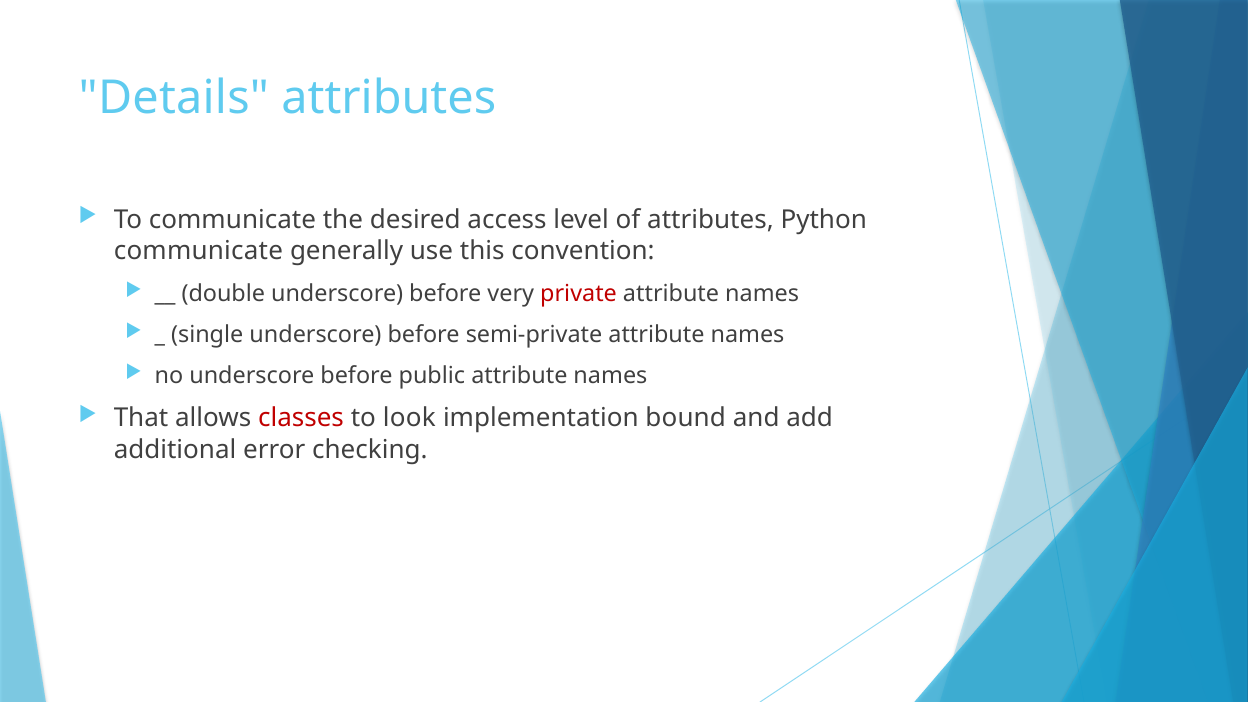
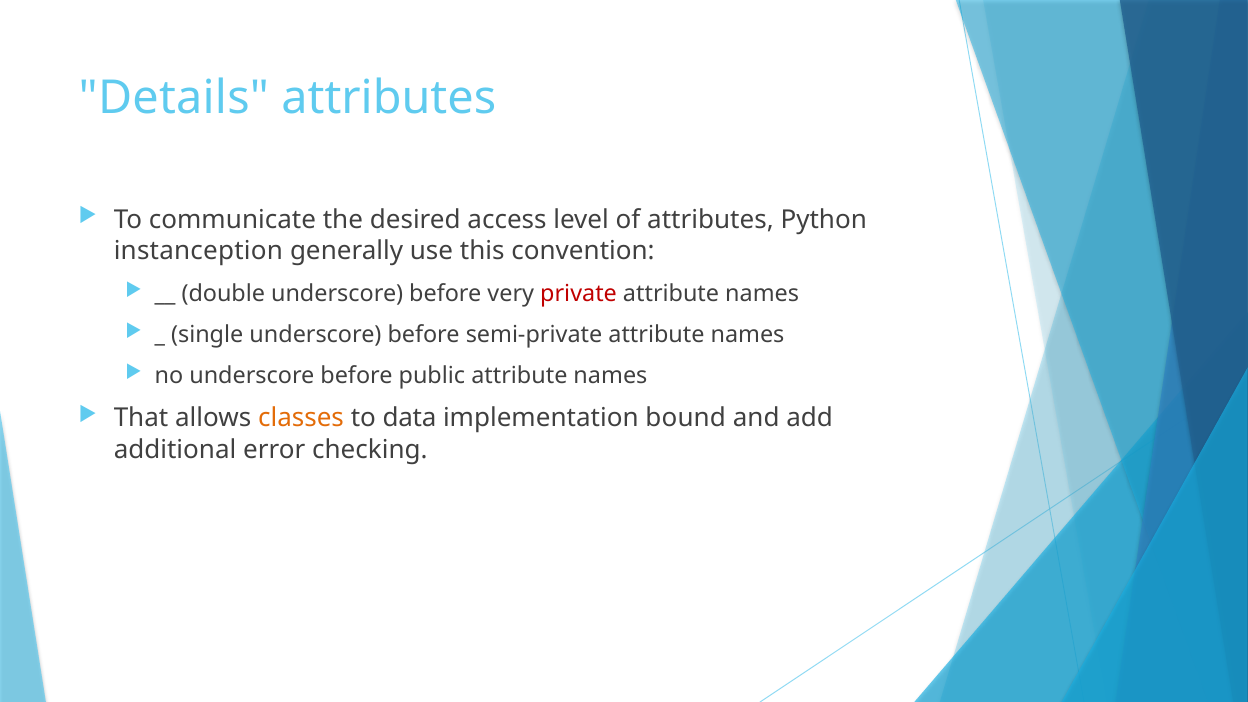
communicate at (198, 251): communicate -> instanception
classes colour: red -> orange
look: look -> data
